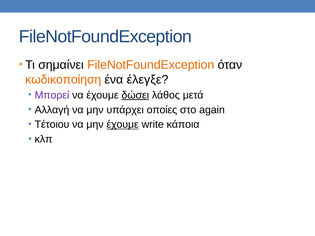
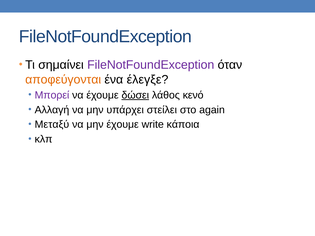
FileNotFoundException at (151, 65) colour: orange -> purple
κωδικοποίηση: κωδικοποίηση -> αποφεύγονται
μετά: μετά -> κενό
οποίες: οποίες -> στείλει
Τέτοιου: Τέτοιου -> Μεταξύ
έχουμε at (123, 125) underline: present -> none
